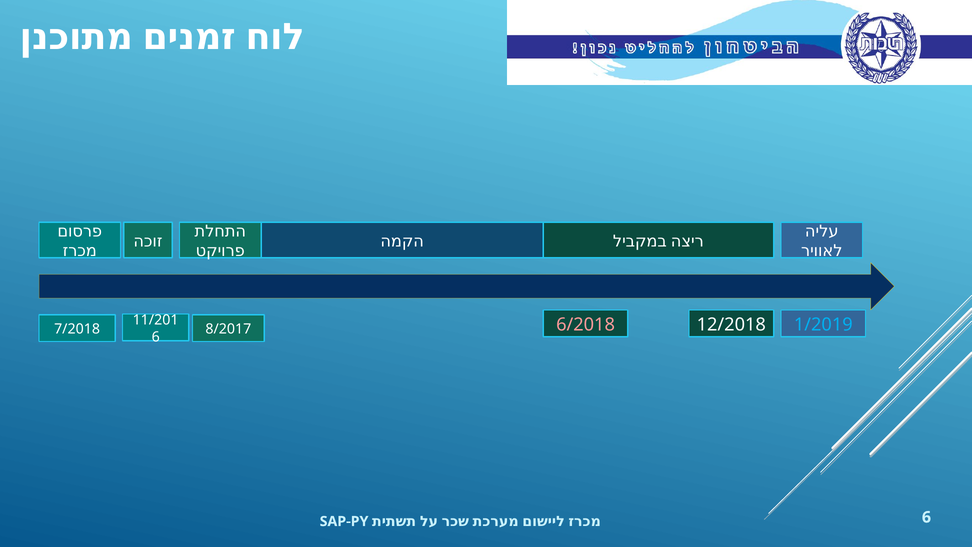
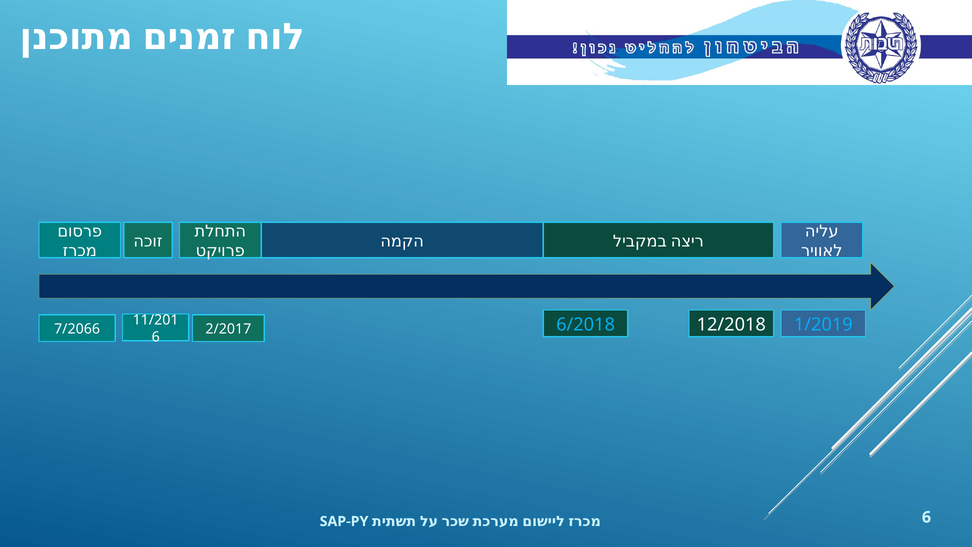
6/2018 colour: pink -> light blue
7/2018: 7/2018 -> 7/2066
8/2017: 8/2017 -> 2/2017
